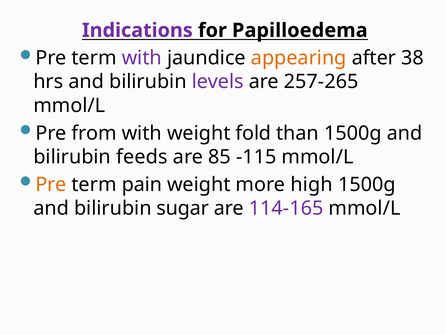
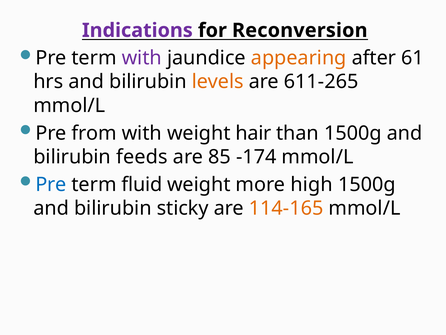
Papilloedema: Papilloedema -> Reconversion
38: 38 -> 61
levels colour: purple -> orange
257-265: 257-265 -> 611-265
fold: fold -> hair
-115: -115 -> -174
Pre at (51, 184) colour: orange -> blue
pain: pain -> fluid
sugar: sugar -> sticky
114-165 colour: purple -> orange
